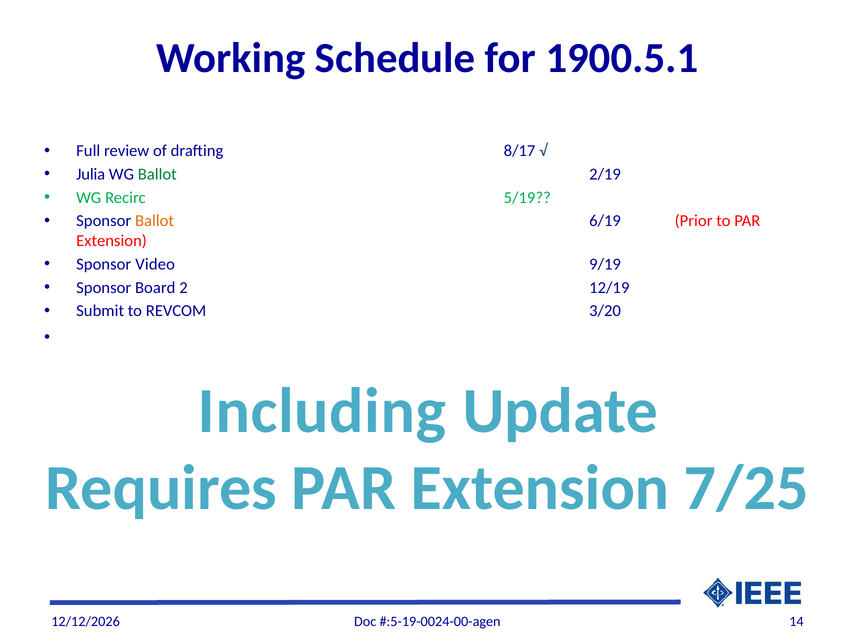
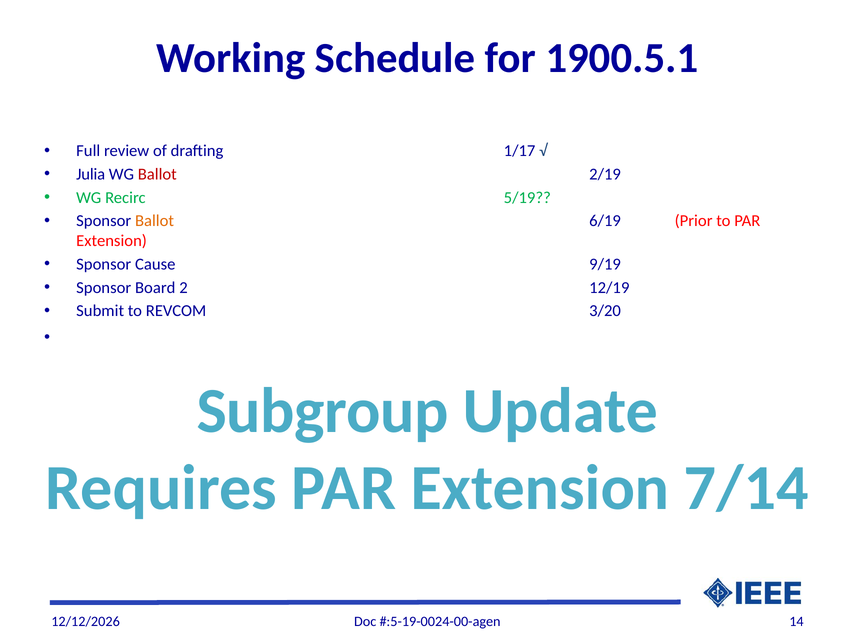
8/17: 8/17 -> 1/17
Ballot at (157, 174) colour: green -> red
Video: Video -> Cause
Including: Including -> Subgroup
7/25: 7/25 -> 7/14
